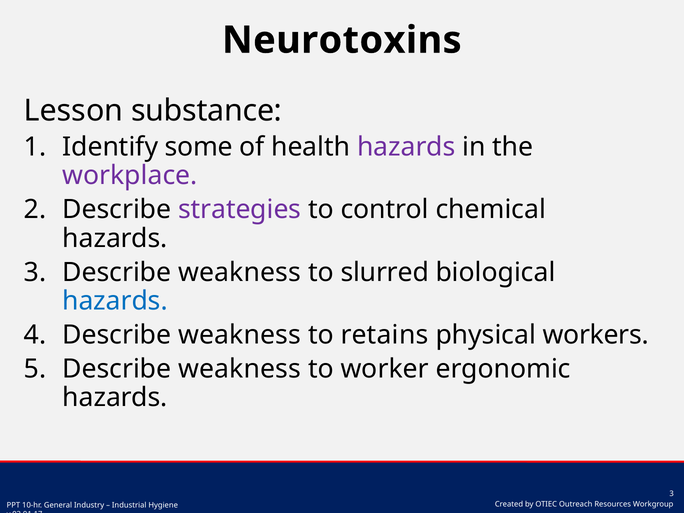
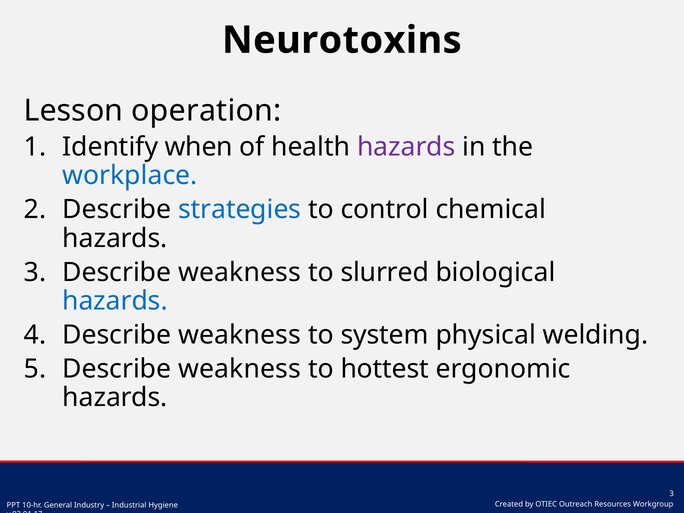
substance: substance -> operation
some: some -> when
workplace colour: purple -> blue
strategies colour: purple -> blue
retains: retains -> system
workers: workers -> welding
worker: worker -> hottest
